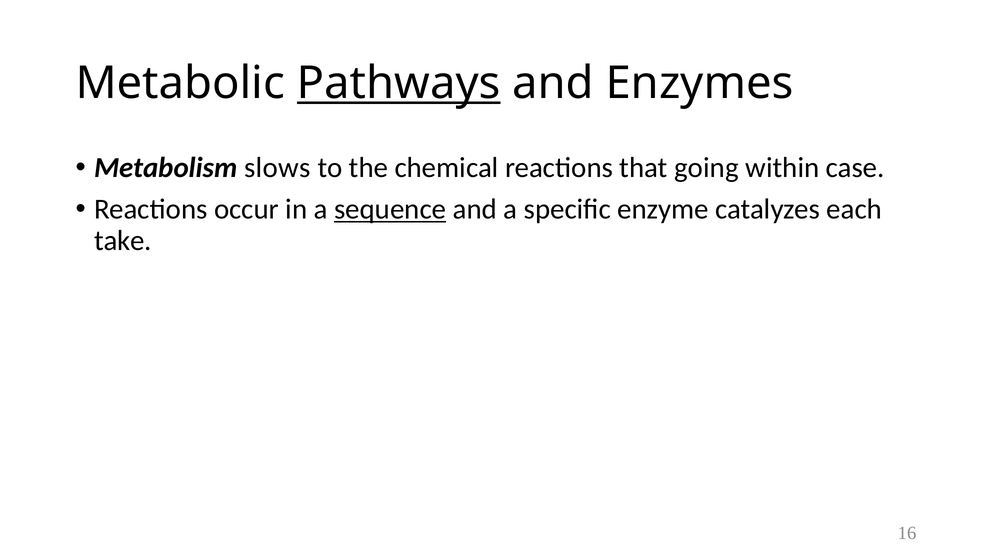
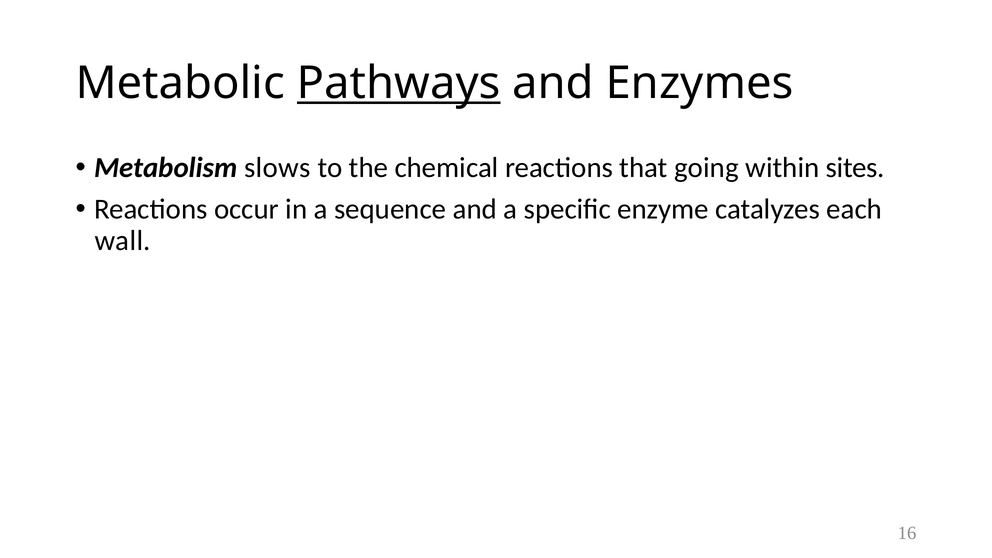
case: case -> sites
sequence underline: present -> none
take: take -> wall
